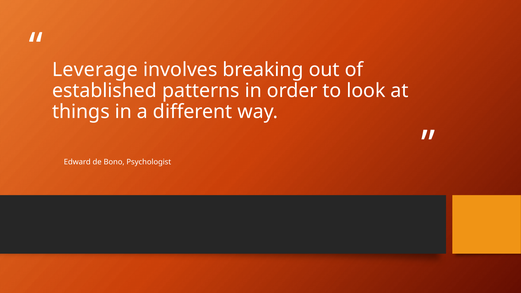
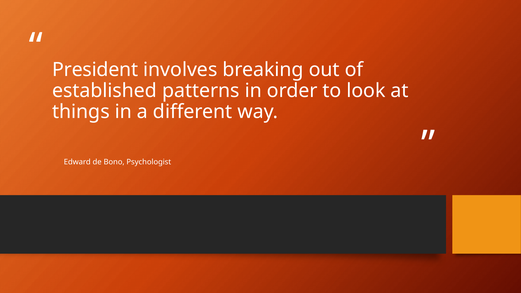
Leverage: Leverage -> President
